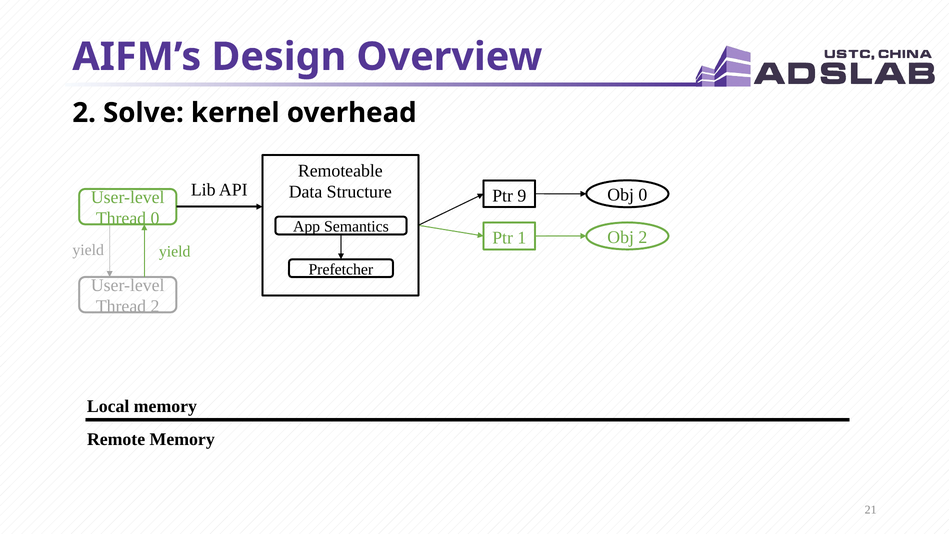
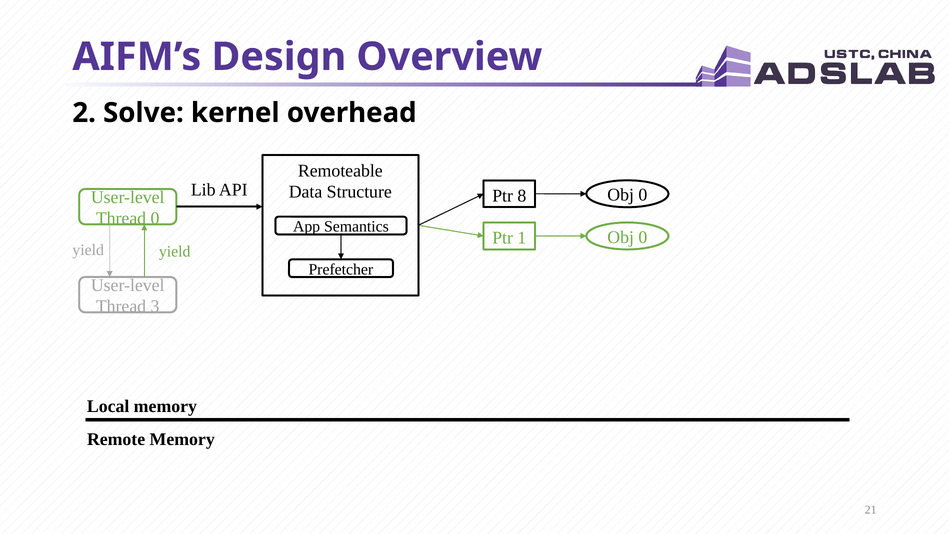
9: 9 -> 8
2 at (643, 237): 2 -> 0
Thread 2: 2 -> 3
